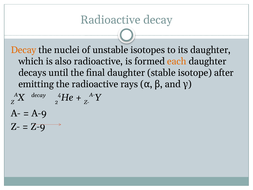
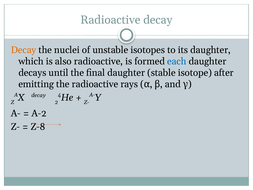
each colour: orange -> blue
A-9: A-9 -> A-2
Z-9: Z-9 -> Z-8
